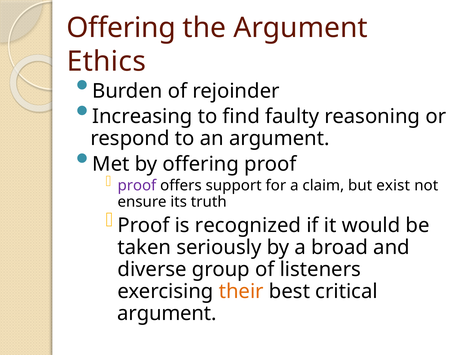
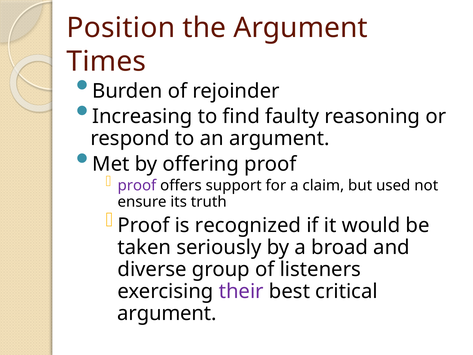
Offering at (121, 28): Offering -> Position
Ethics: Ethics -> Times
exist: exist -> used
their colour: orange -> purple
